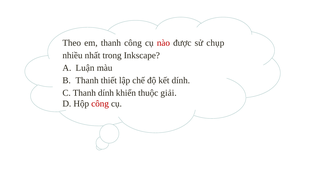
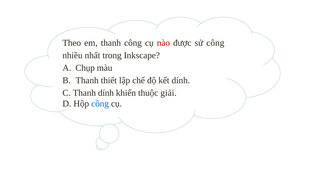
sử chụp: chụp -> công
Luận: Luận -> Chụp
công at (100, 104) colour: red -> blue
